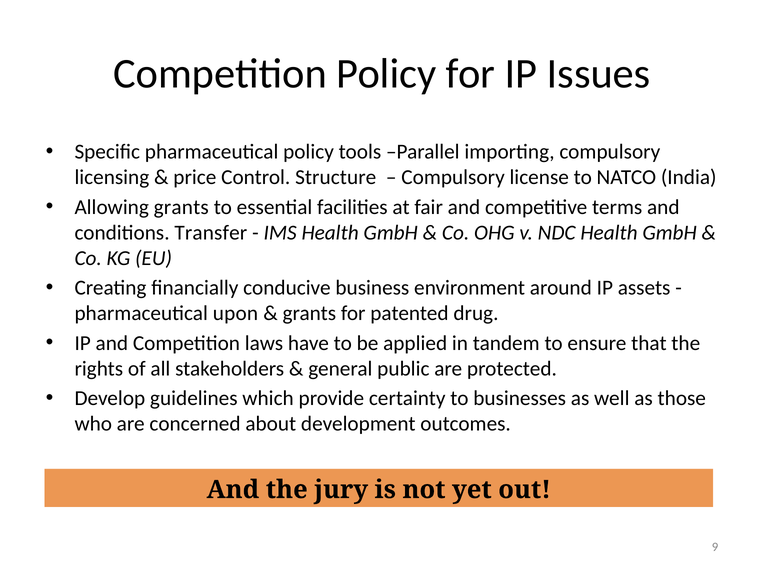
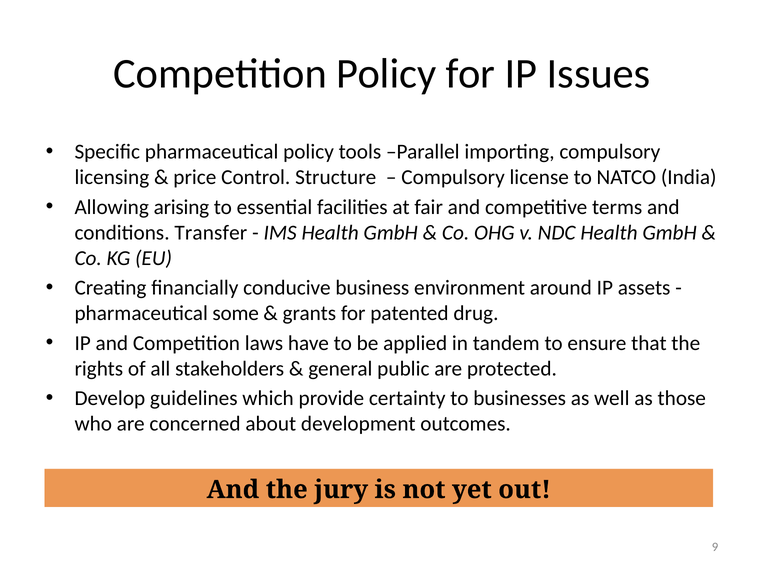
Allowing grants: grants -> arising
upon: upon -> some
